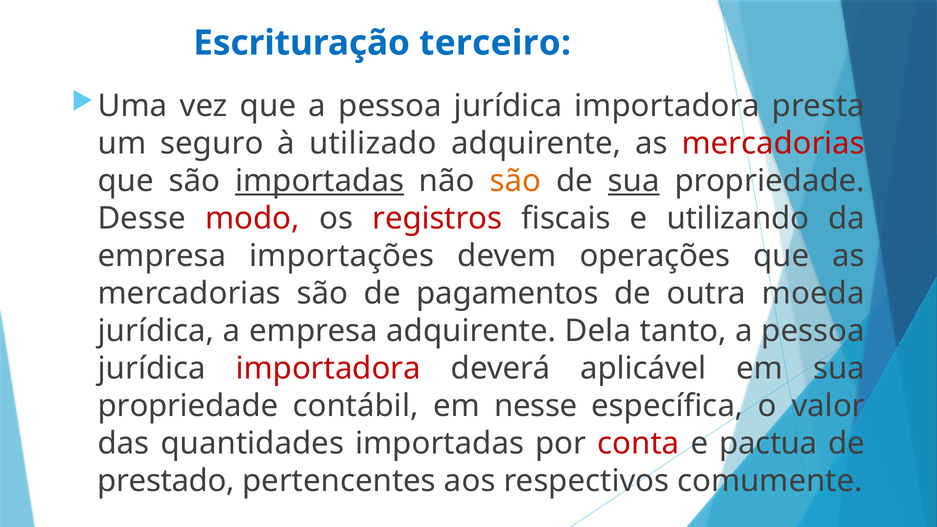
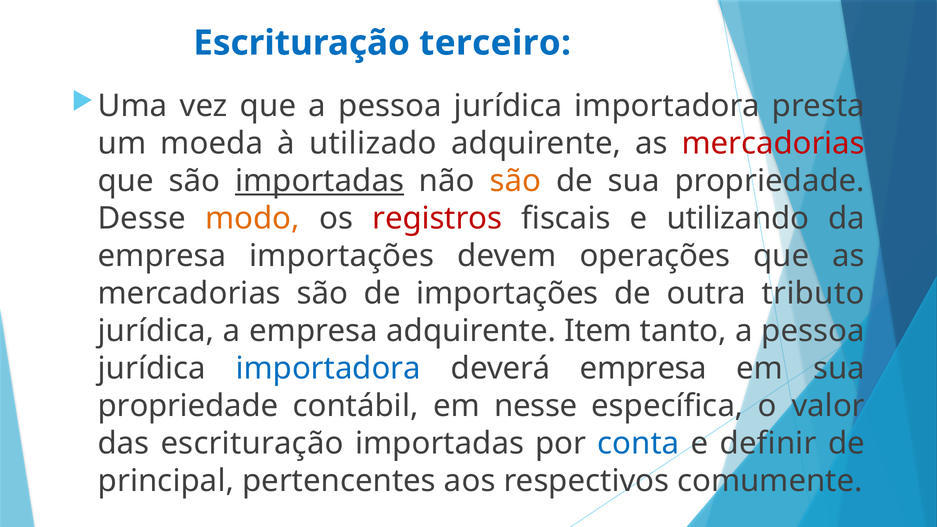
seguro: seguro -> moeda
sua at (634, 181) underline: present -> none
modo colour: red -> orange
de pagamentos: pagamentos -> importações
moeda: moeda -> tributo
Dela: Dela -> Item
importadora at (328, 369) colour: red -> blue
deverá aplicável: aplicável -> empresa
das quantidades: quantidades -> escrituração
conta colour: red -> blue
pactua: pactua -> definir
prestado: prestado -> principal
